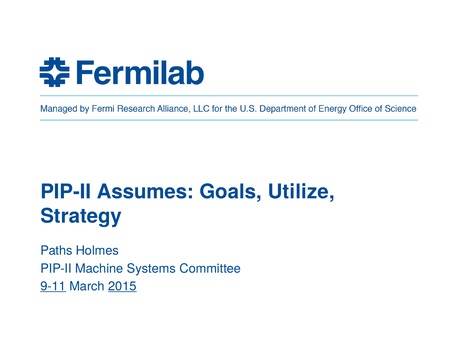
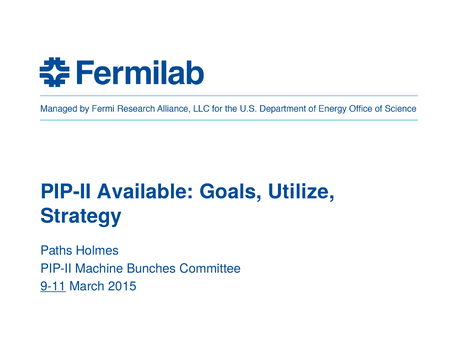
Assumes: Assumes -> Available
Systems: Systems -> Bunches
2015 underline: present -> none
